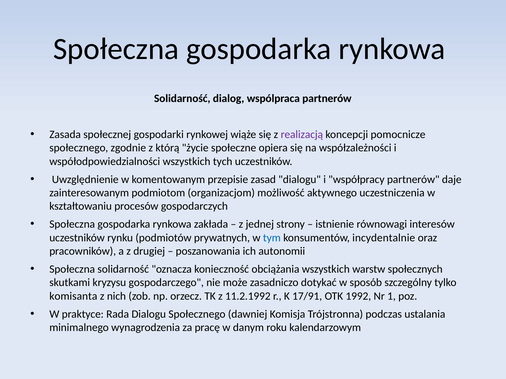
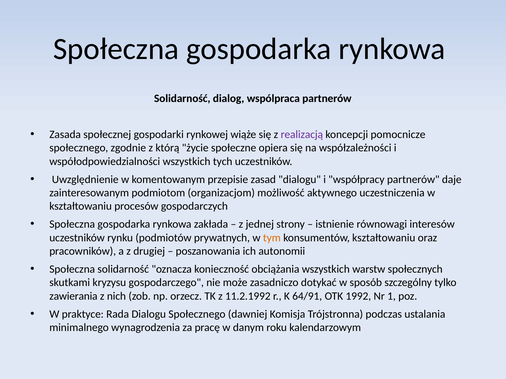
tym colour: blue -> orange
konsumentów incydentalnie: incydentalnie -> kształtowaniu
komisanta: komisanta -> zawierania
17/91: 17/91 -> 64/91
